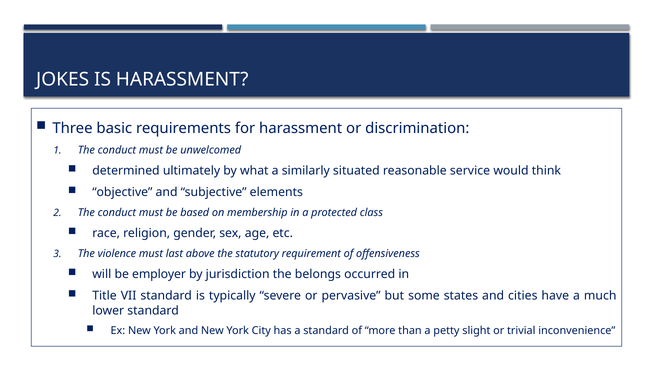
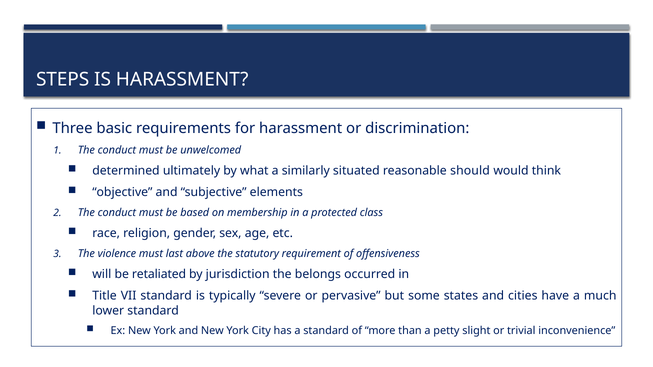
JOKES: JOKES -> STEPS
service: service -> should
employer: employer -> retaliated
